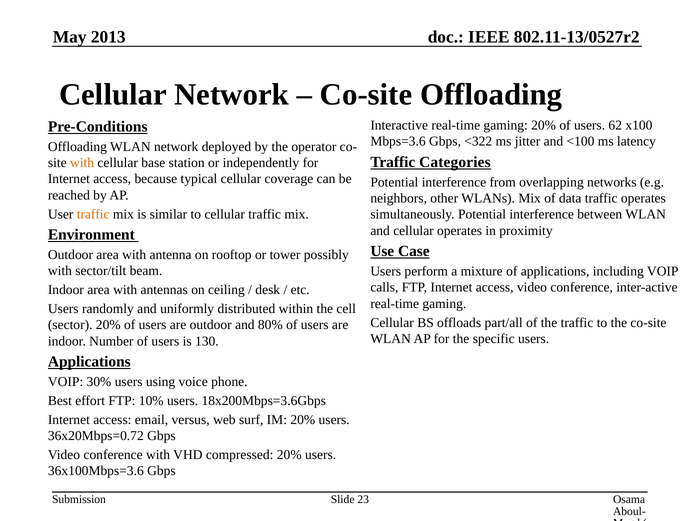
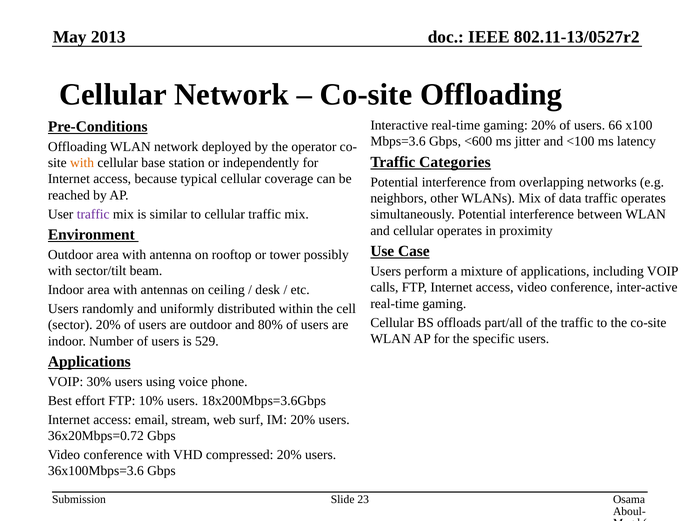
62: 62 -> 66
<322: <322 -> <600
traffic at (93, 214) colour: orange -> purple
130: 130 -> 529
versus: versus -> stream
